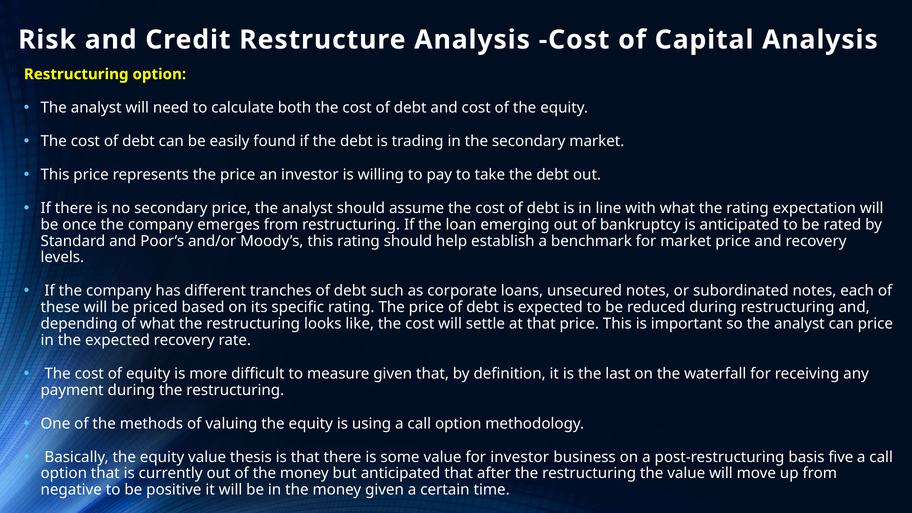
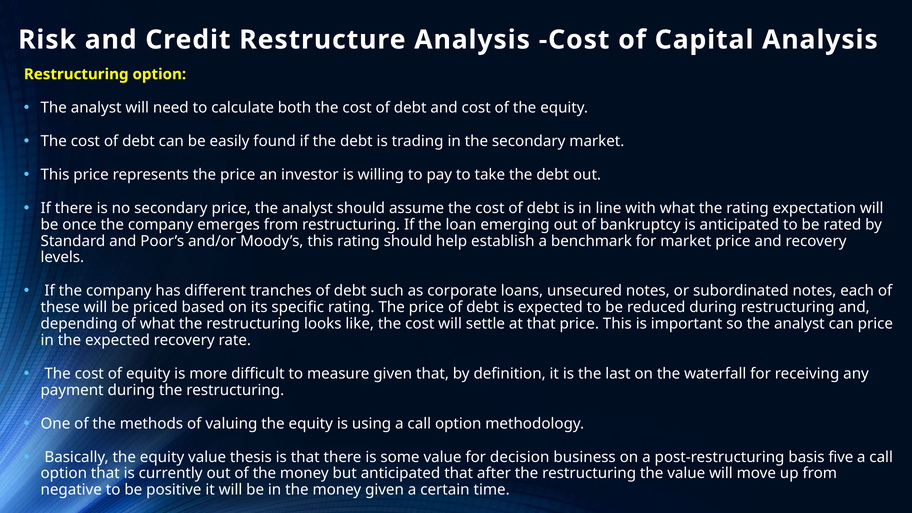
for investor: investor -> decision
